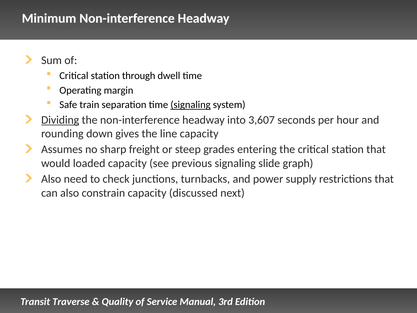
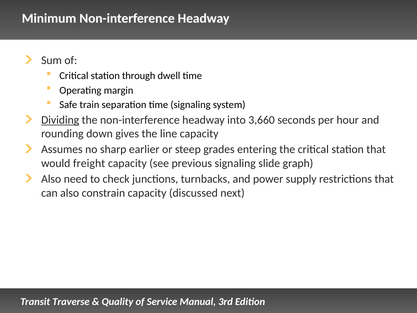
signaling at (190, 105) underline: present -> none
3,607: 3,607 -> 3,660
freight: freight -> earlier
loaded: loaded -> freight
